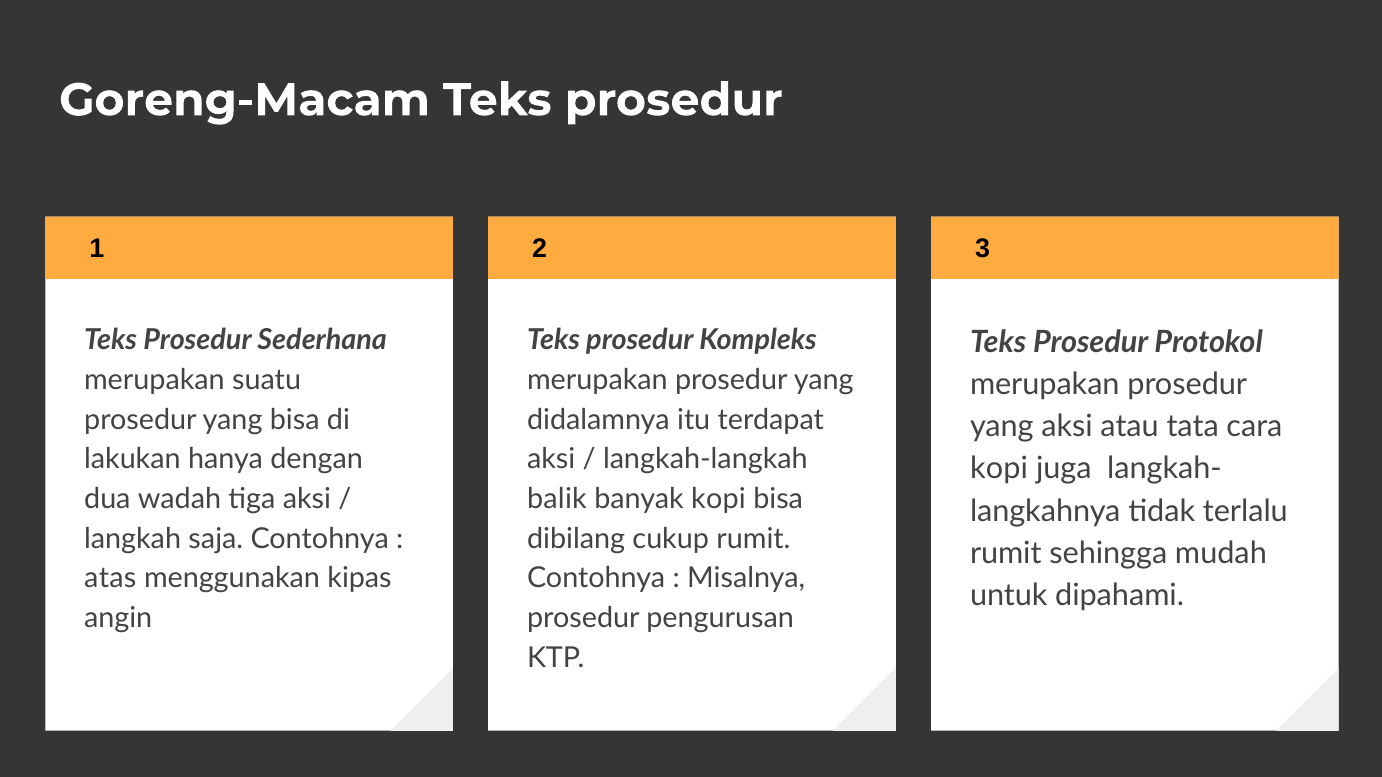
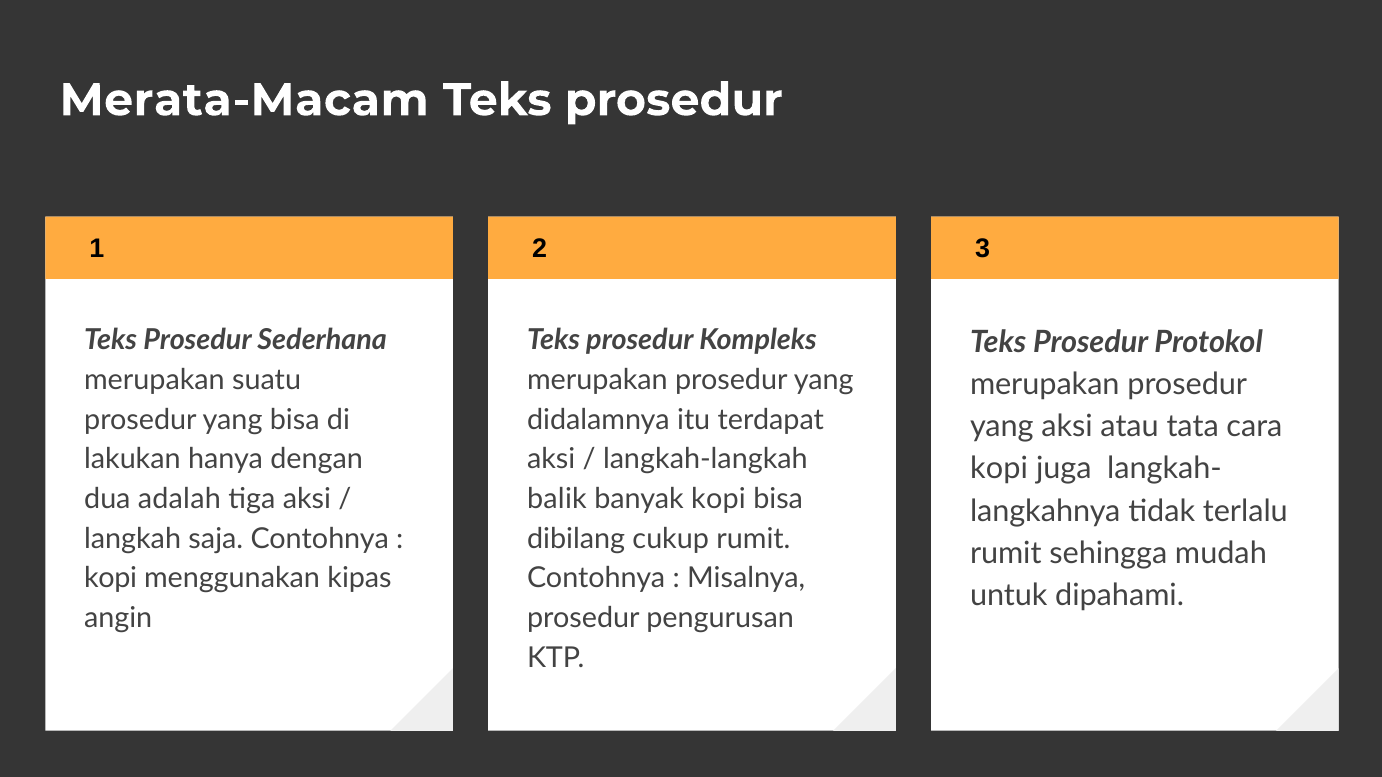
Goreng-Macam: Goreng-Macam -> Merata-Macam
wadah: wadah -> adalah
atas at (110, 579): atas -> kopi
